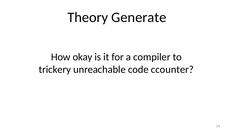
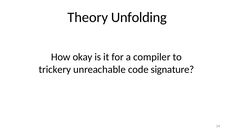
Generate: Generate -> Unfolding
ccounter: ccounter -> signature
